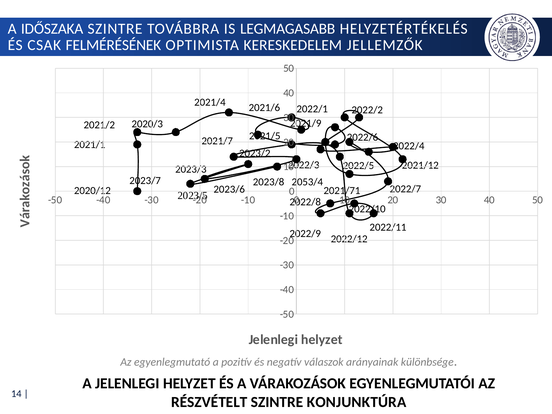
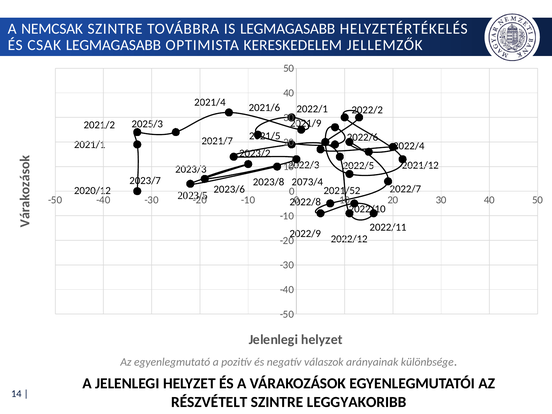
IDŐSZAKA: IDŐSZAKA -> NEMCSAK
CSAK FELMÉRÉSÉNEK: FELMÉRÉSÉNEK -> LEGMAGASABB
2020/3: 2020/3 -> 2025/3
2053/4: 2053/4 -> 2073/4
2021/71: 2021/71 -> 2021/52
KONJUNKTÚRA: KONJUNKTÚRA -> LEGGYAKORIBB
